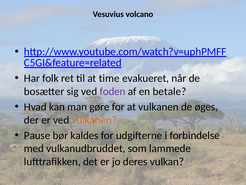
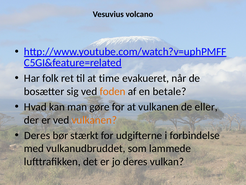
foden colour: purple -> orange
øges: øges -> eller
Pause at (37, 135): Pause -> Deres
kaldes: kaldes -> stærkt
